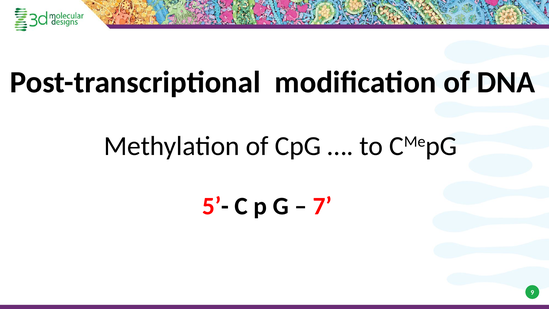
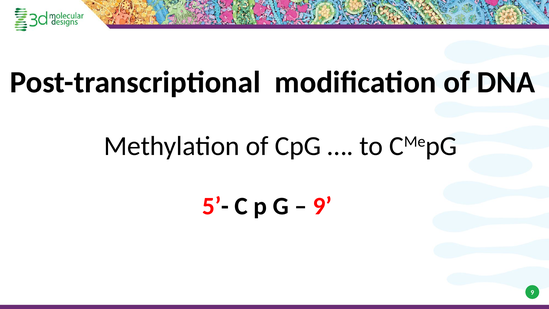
7 at (323, 206): 7 -> 9
